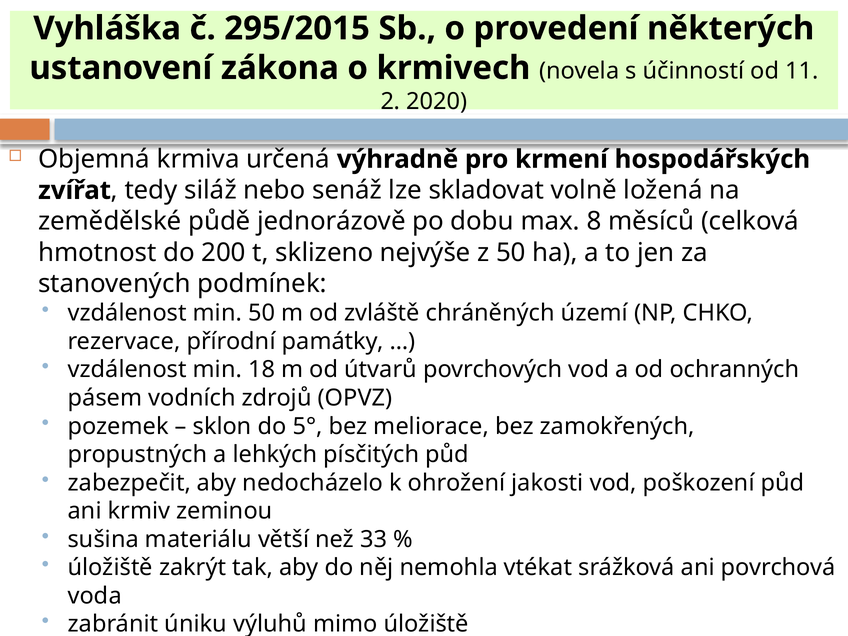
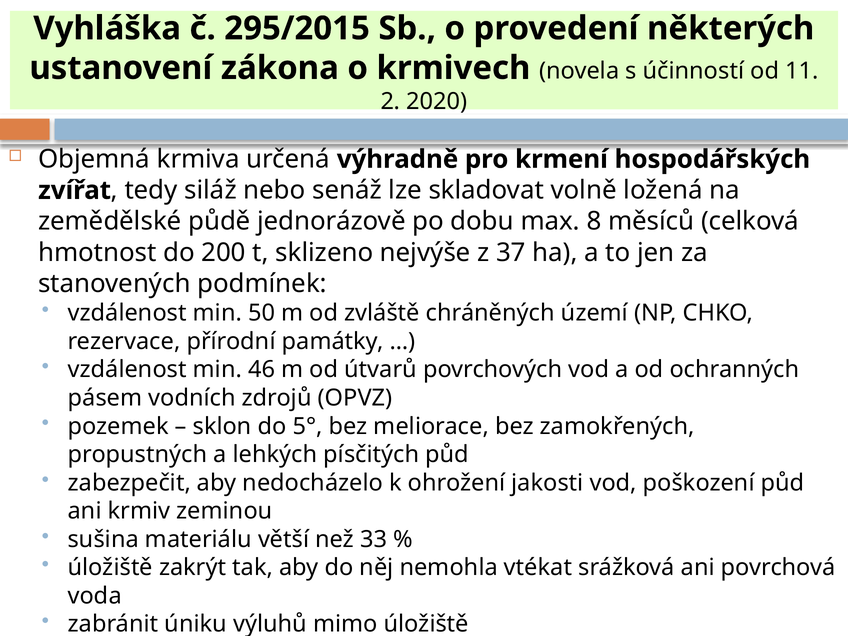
z 50: 50 -> 37
18: 18 -> 46
